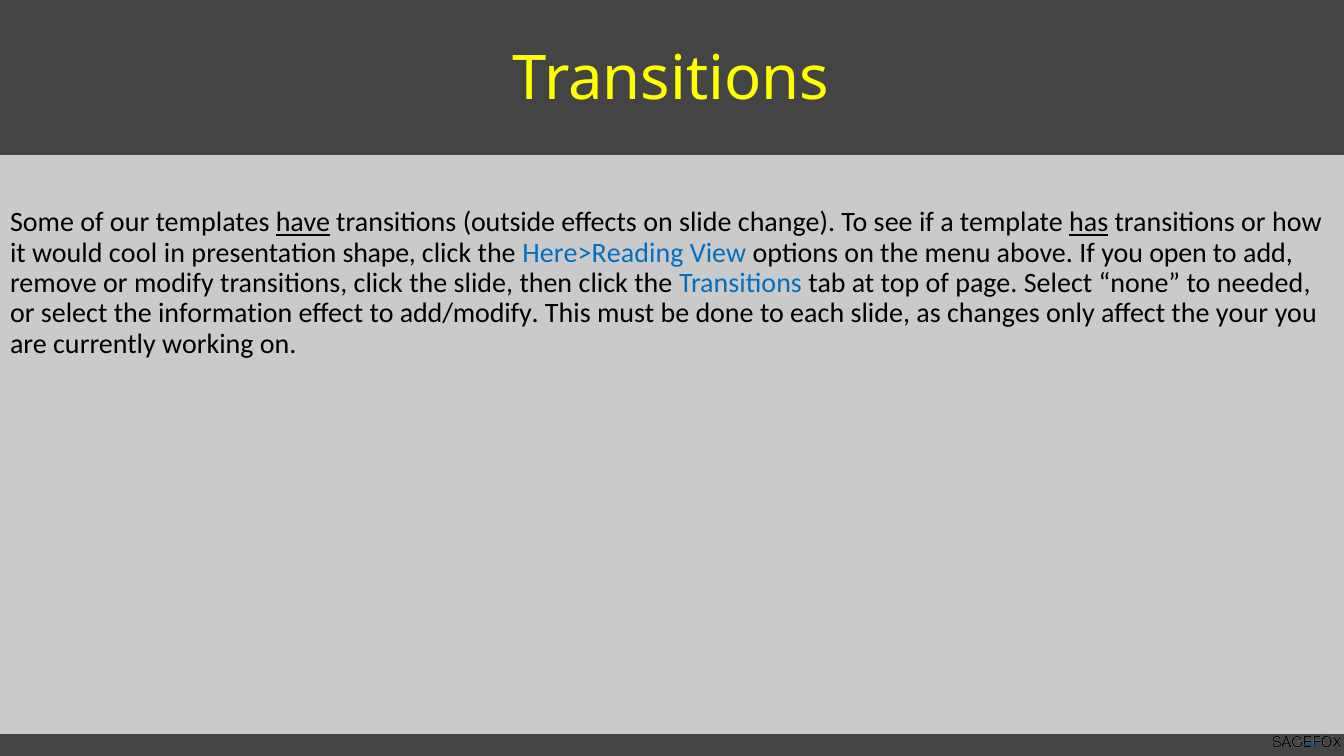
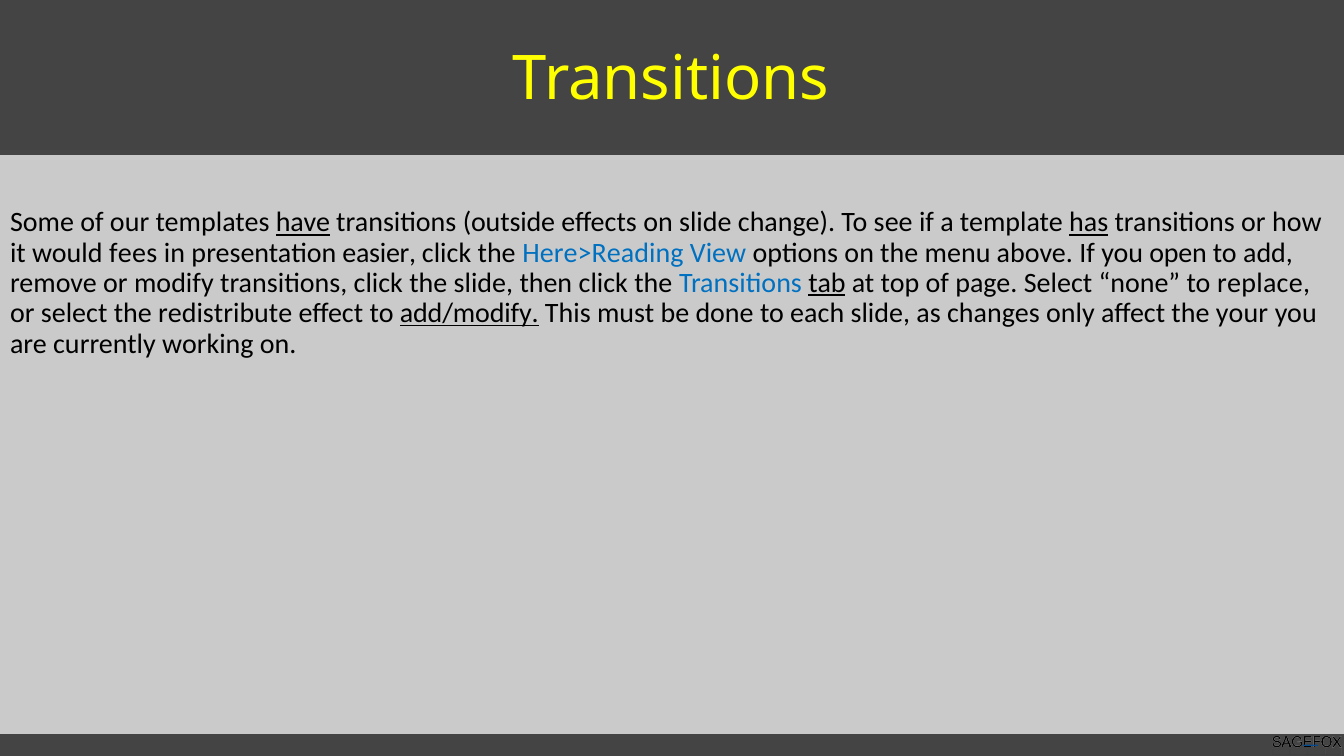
cool: cool -> fees
shape: shape -> easier
tab underline: none -> present
needed: needed -> replace
information: information -> redistribute
add/modify underline: none -> present
